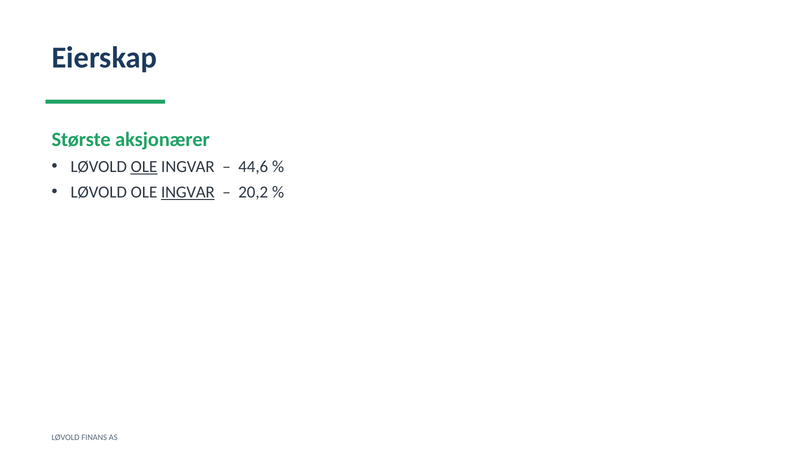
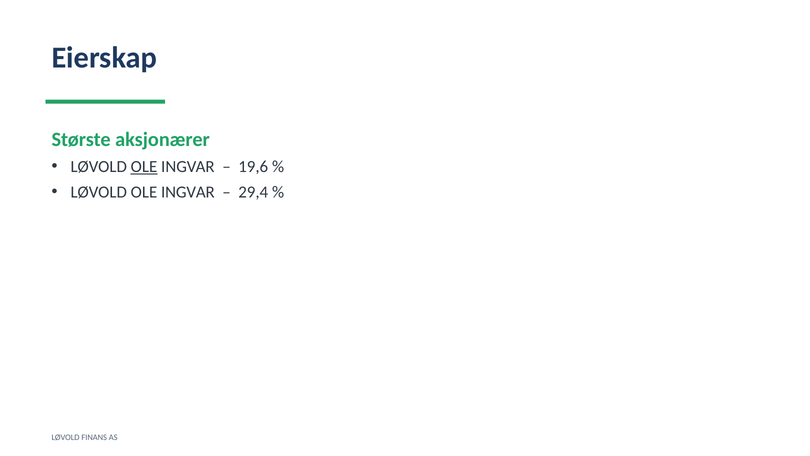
44,6: 44,6 -> 19,6
INGVAR at (188, 192) underline: present -> none
20,2: 20,2 -> 29,4
